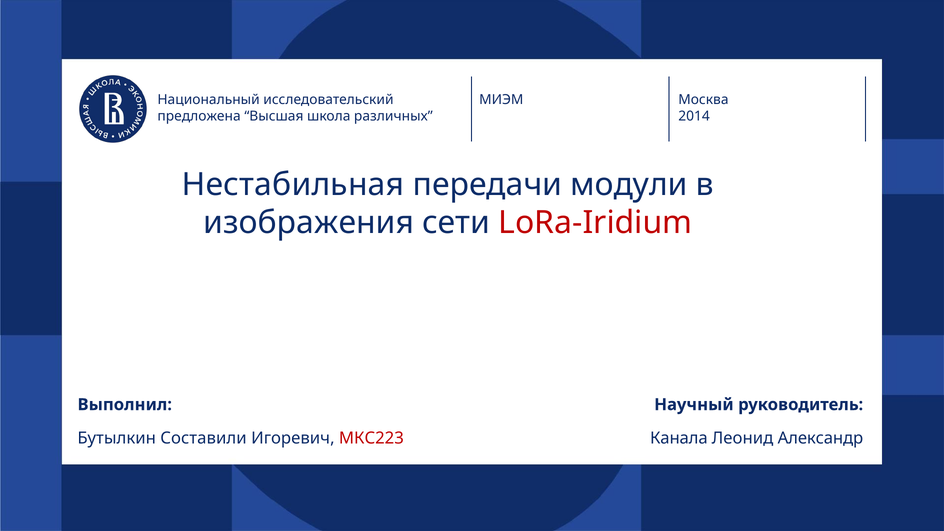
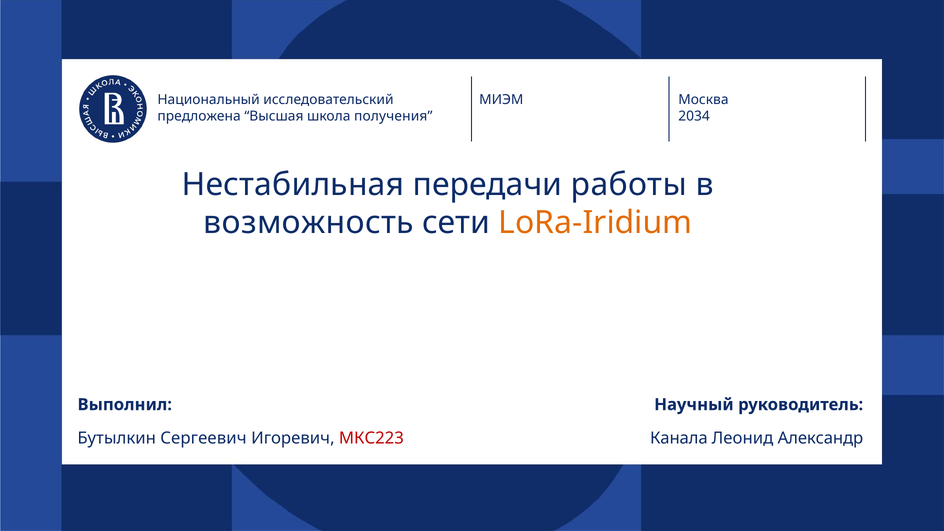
различных: различных -> получения
2014: 2014 -> 2034
модули: модули -> работы
изображения: изображения -> возможность
LoRa-Iridium colour: red -> orange
Составили: Составили -> Сергеевич
